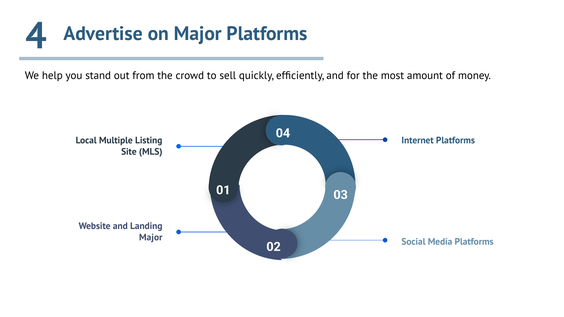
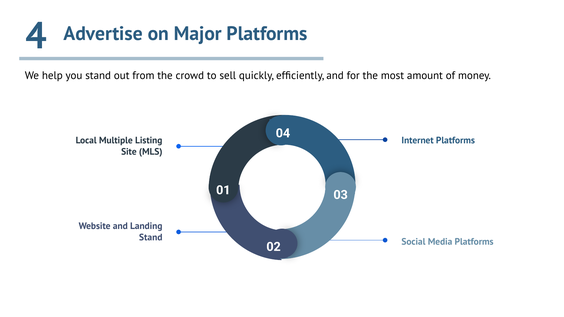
Major at (151, 238): Major -> Stand
